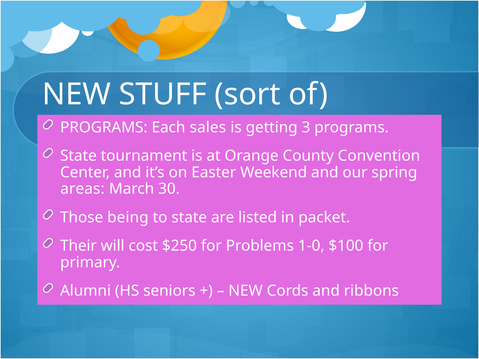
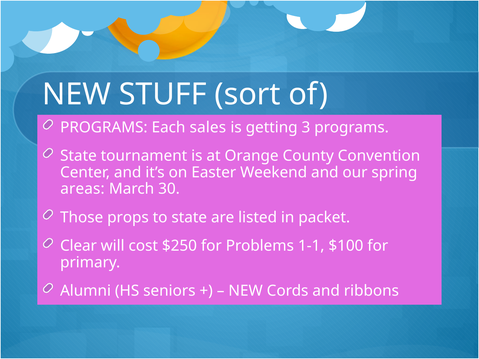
being: being -> props
Their: Their -> Clear
1-0: 1-0 -> 1-1
